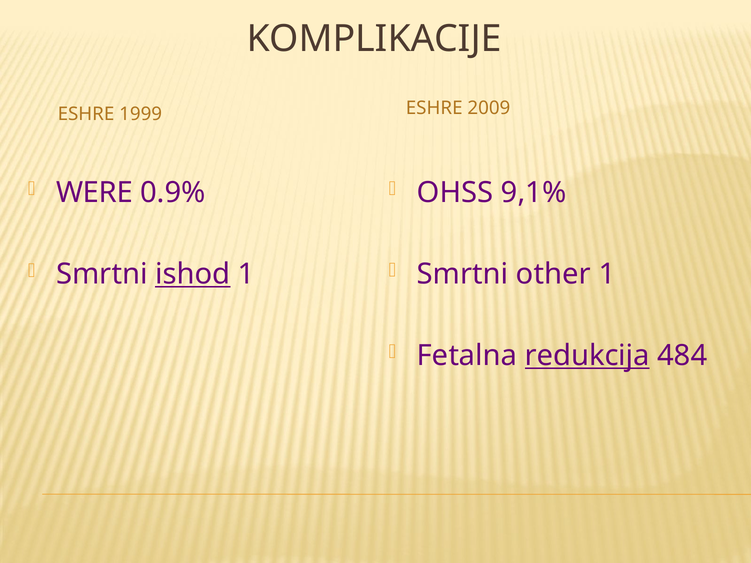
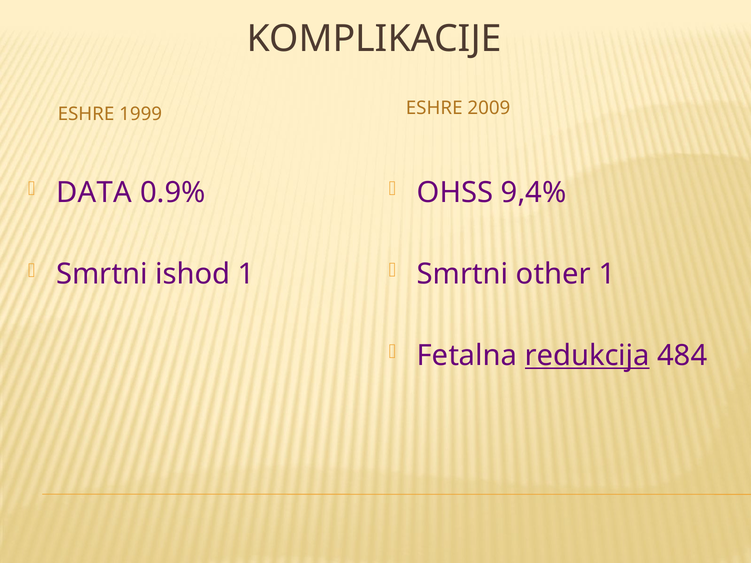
WERE: WERE -> DATA
9,1%: 9,1% -> 9,4%
ishod underline: present -> none
